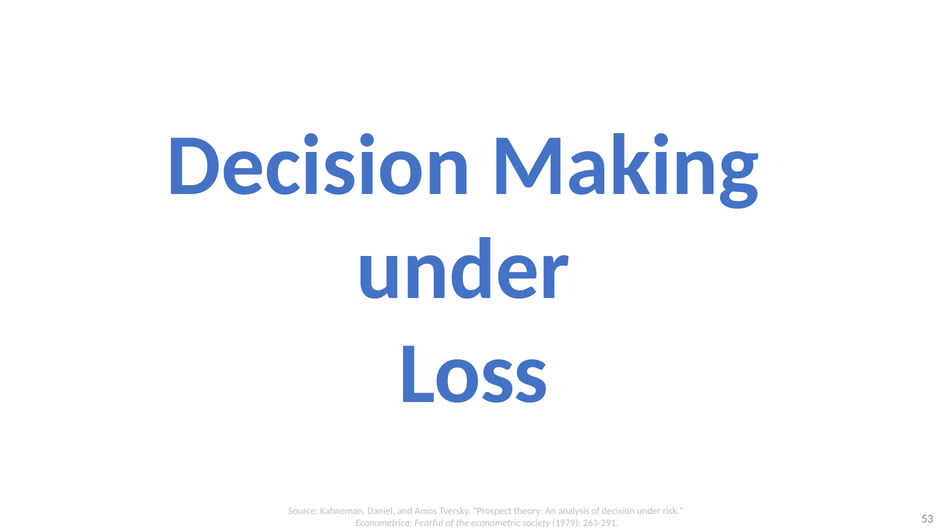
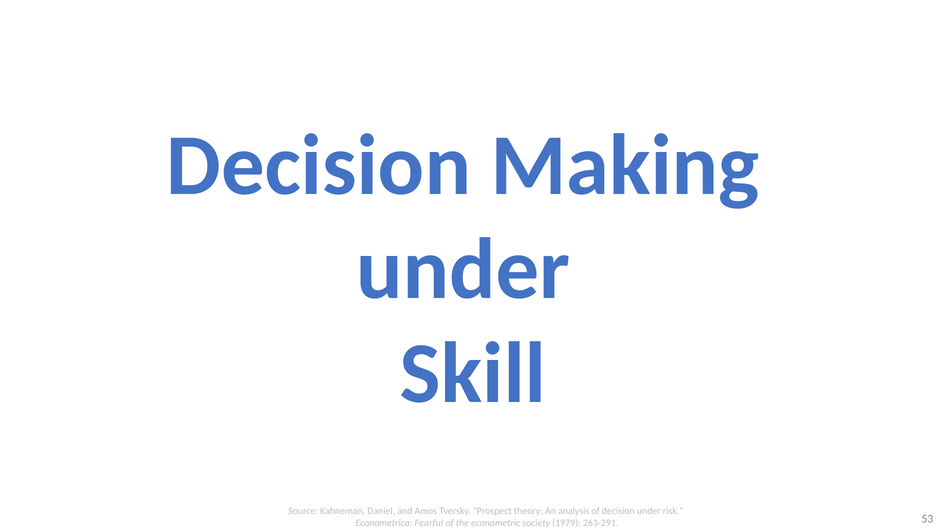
Loss: Loss -> Skill
